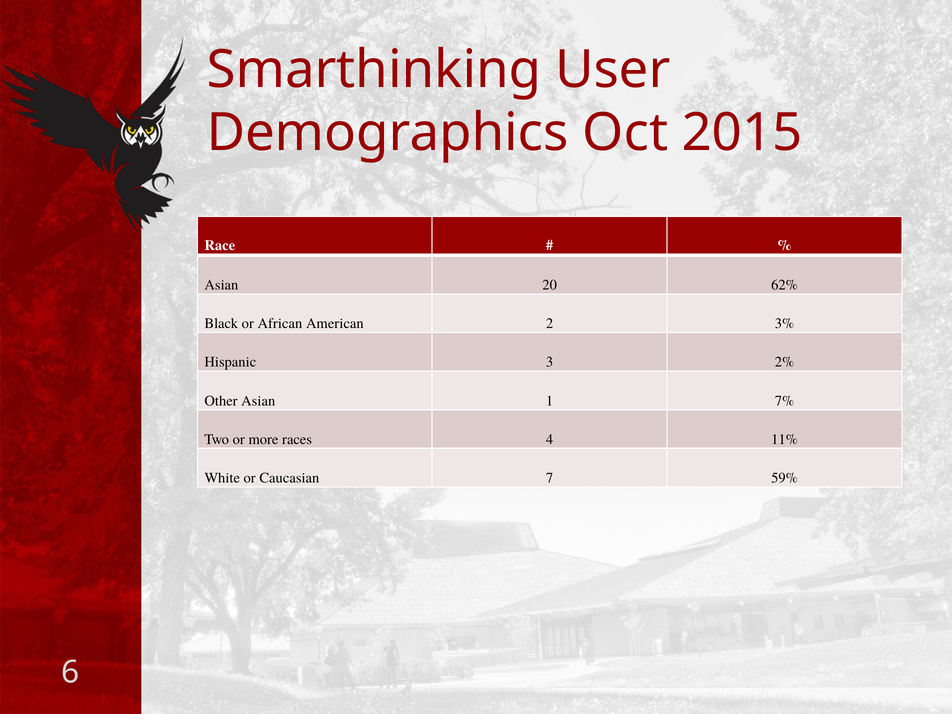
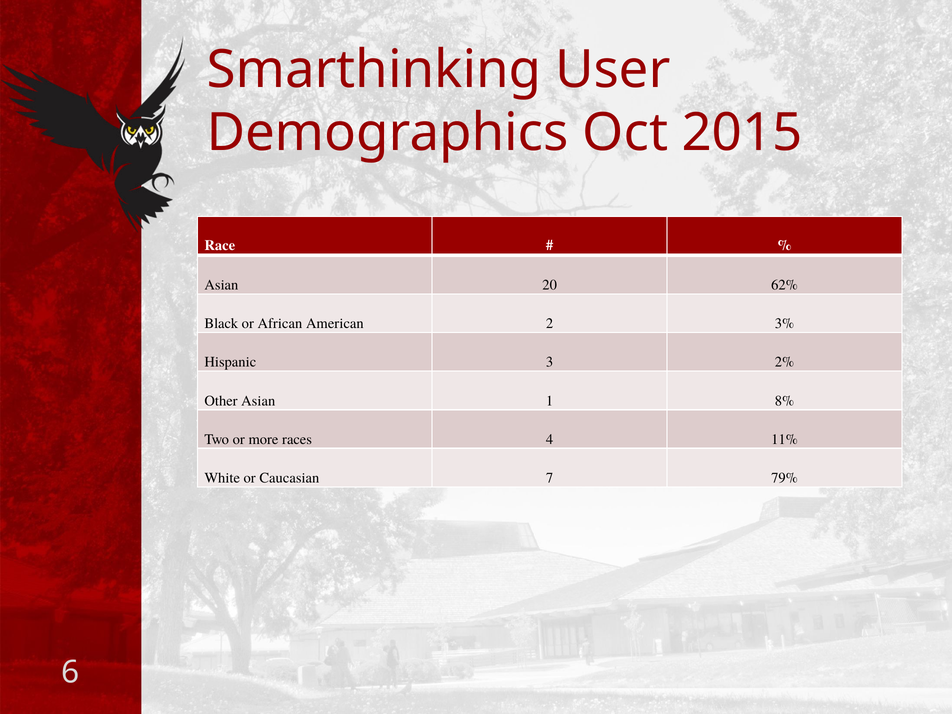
7%: 7% -> 8%
59%: 59% -> 79%
